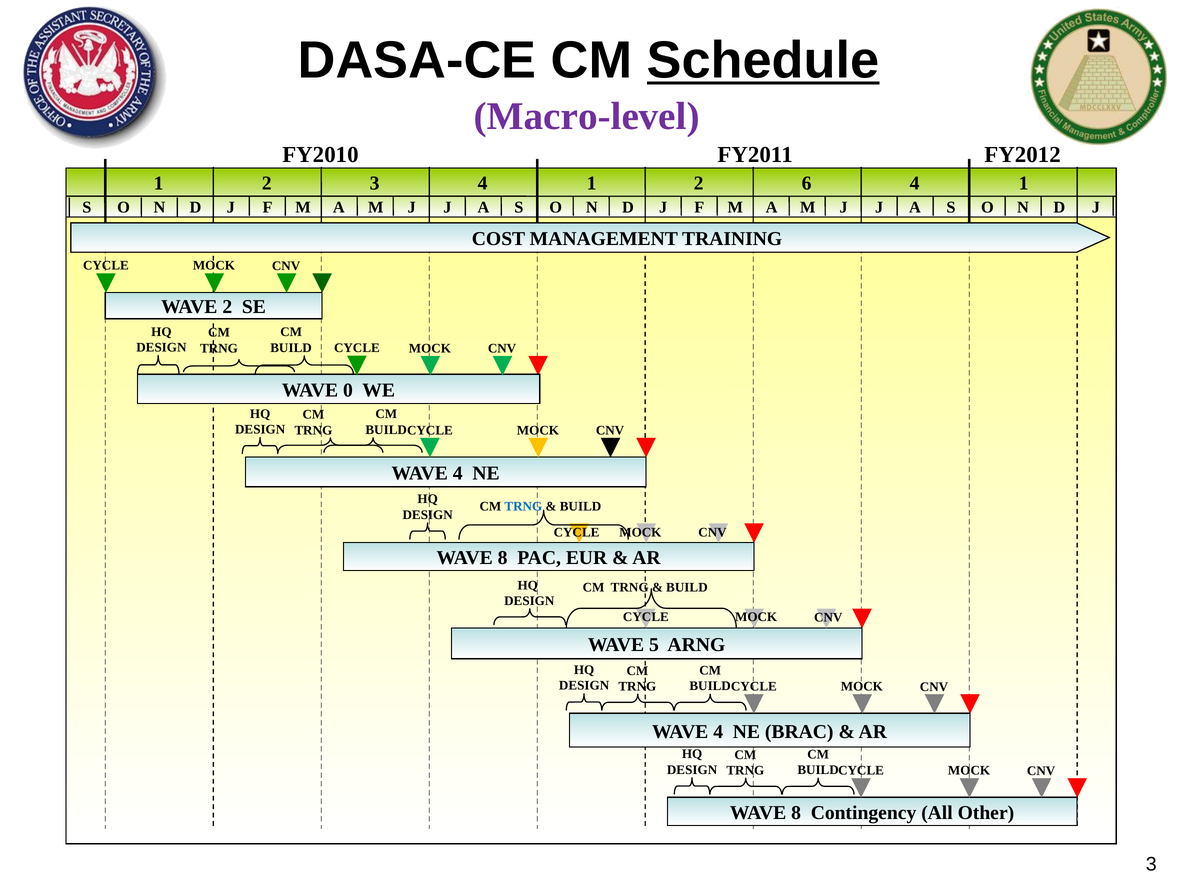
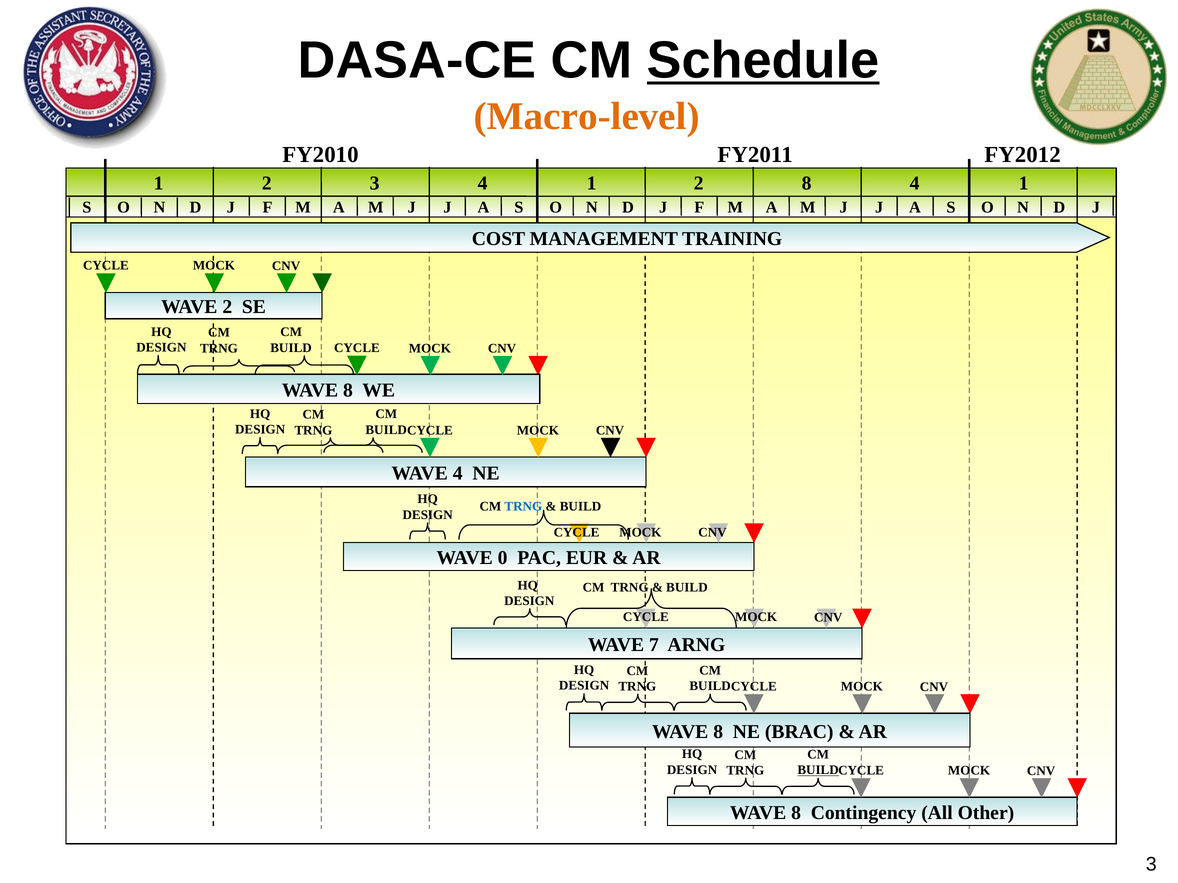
Macro-level colour: purple -> orange
2 6: 6 -> 8
0 at (348, 391): 0 -> 8
8 at (503, 558): 8 -> 0
5: 5 -> 7
4 at (718, 732): 4 -> 8
BUILD at (818, 771) underline: none -> present
